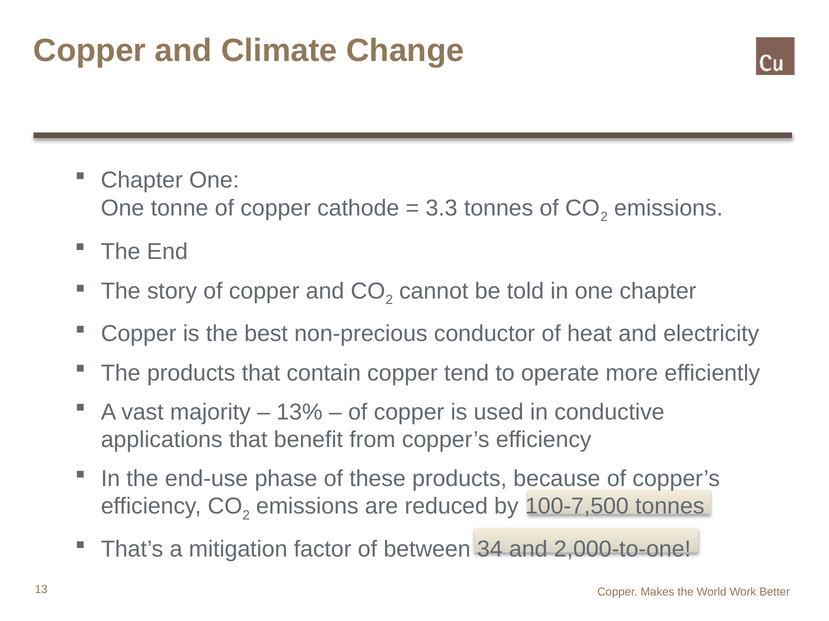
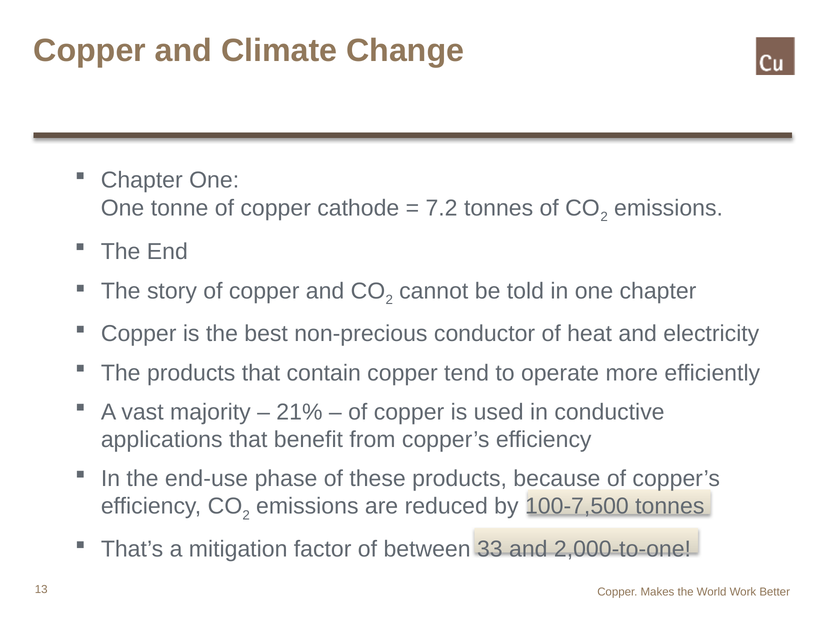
3.3: 3.3 -> 7.2
13%: 13% -> 21%
34: 34 -> 33
